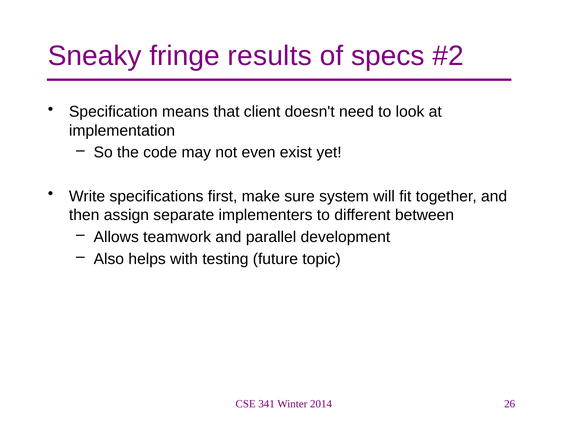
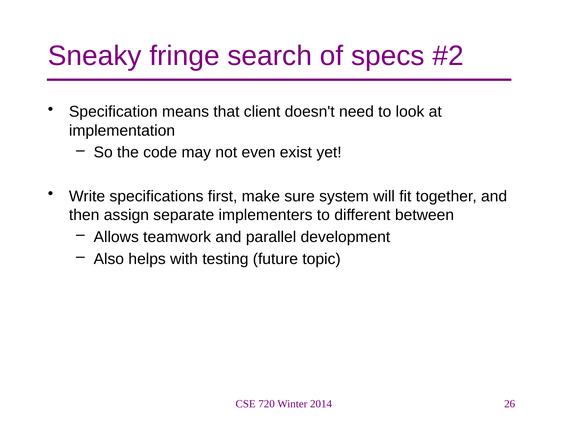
results: results -> search
341: 341 -> 720
